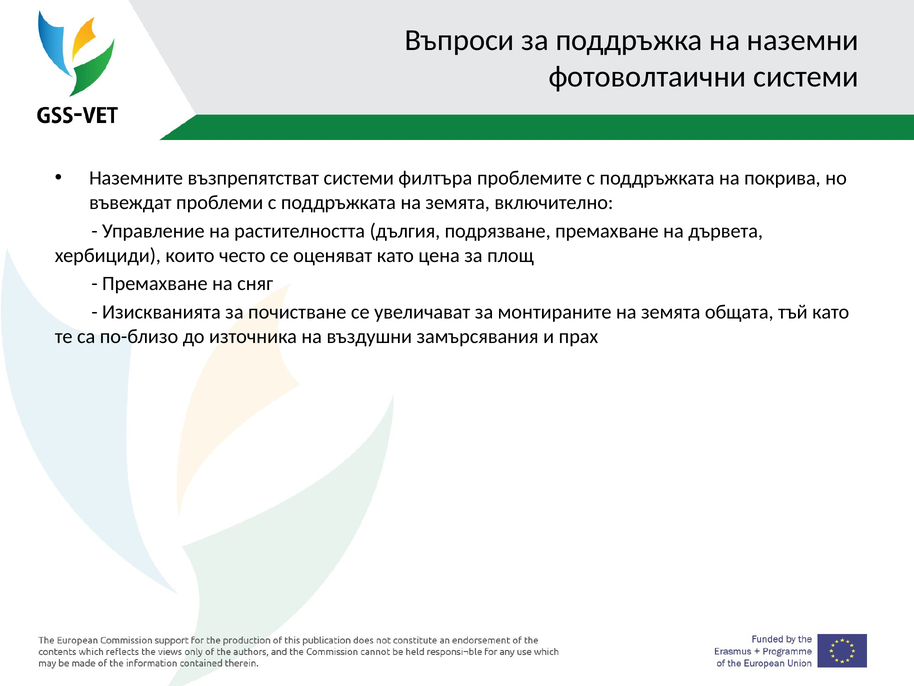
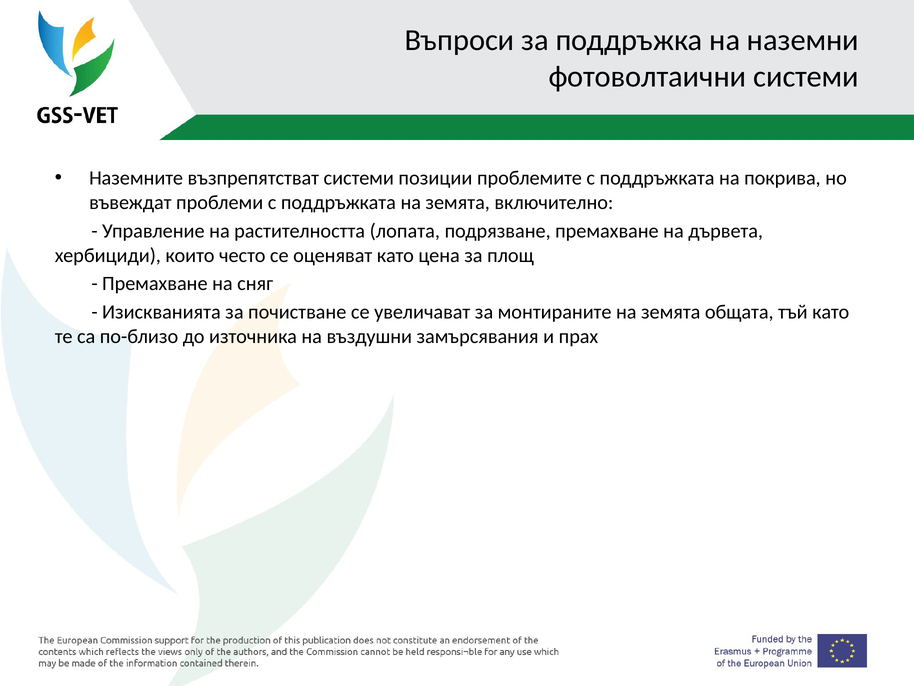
филтъра: филтъра -> позиции
дългия: дългия -> лопата
